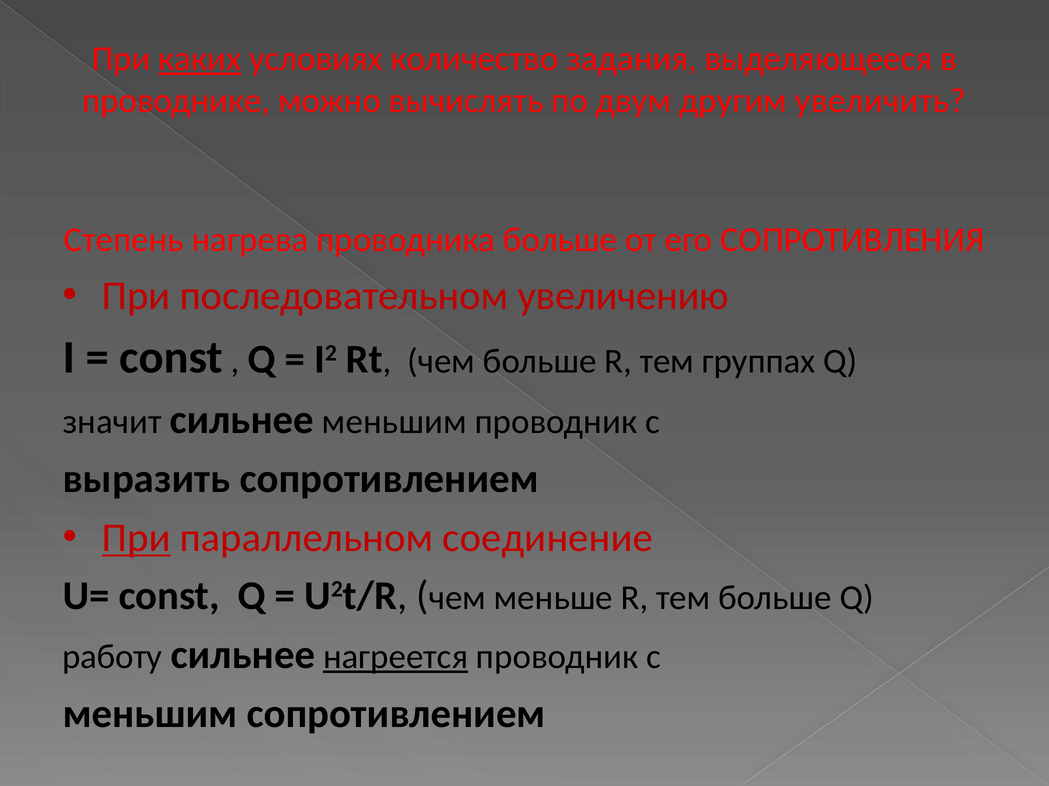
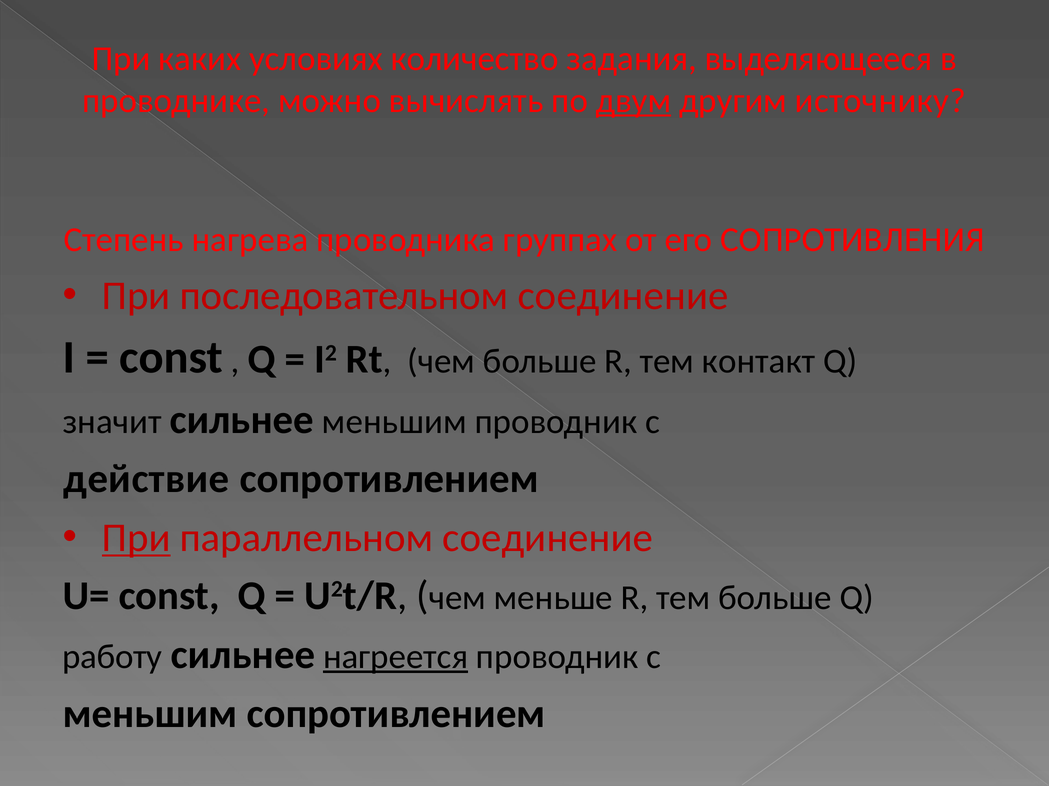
каких underline: present -> none
двум underline: none -> present
увеличить: увеличить -> источнику
проводника больше: больше -> группах
последовательном увеличению: увеличению -> соединение
группах: группах -> контакт
выразить: выразить -> действие
